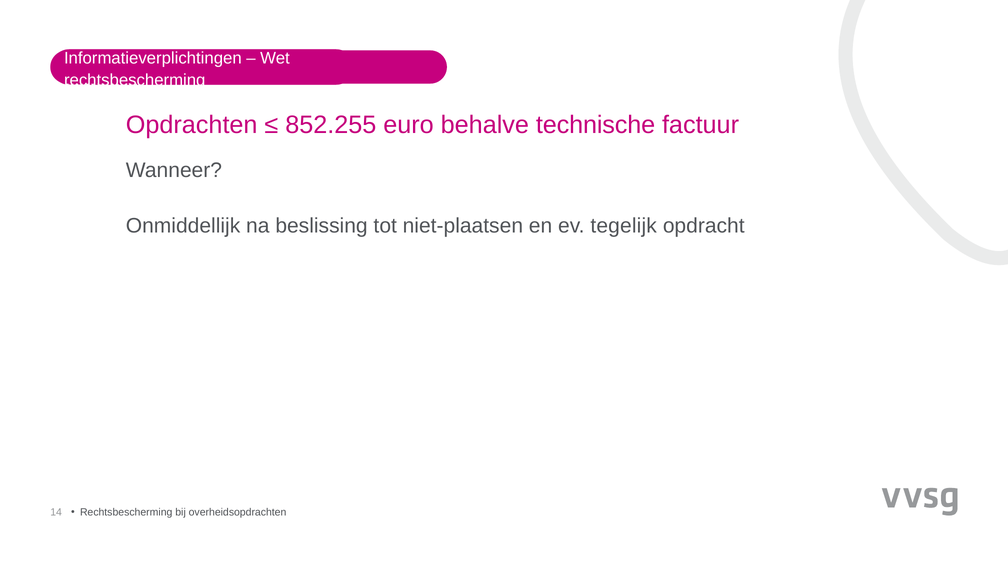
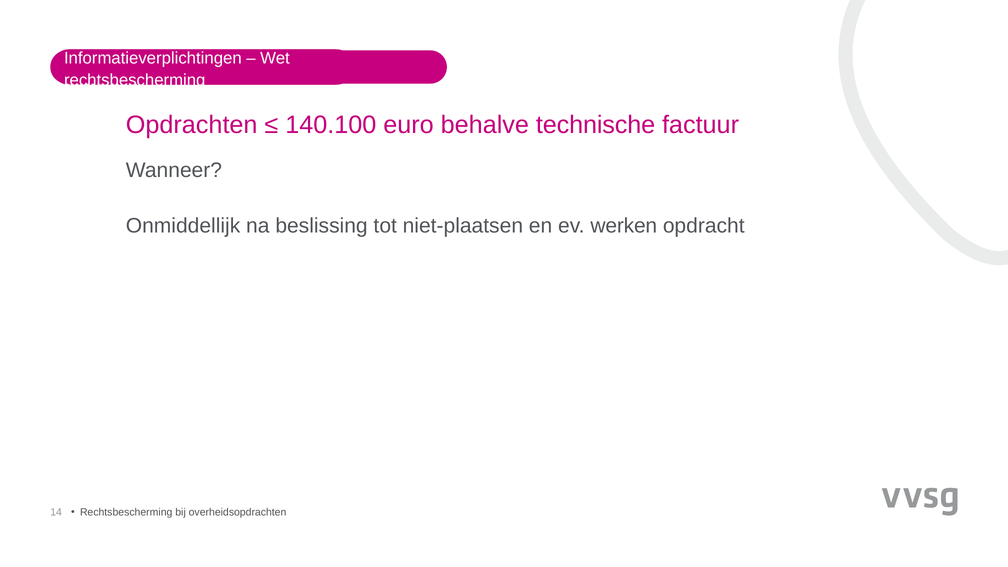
852.255: 852.255 -> 140.100
tegelijk: tegelijk -> werken
